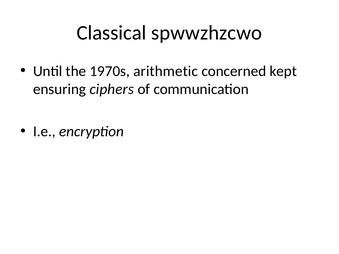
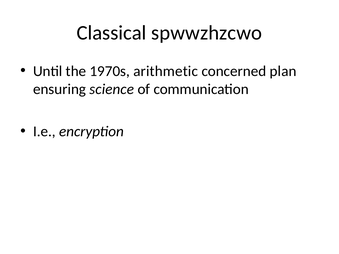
kept: kept -> plan
ciphers: ciphers -> science
